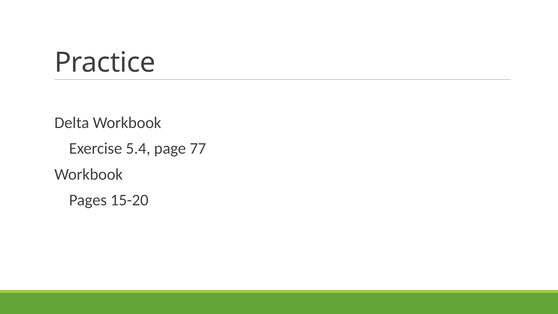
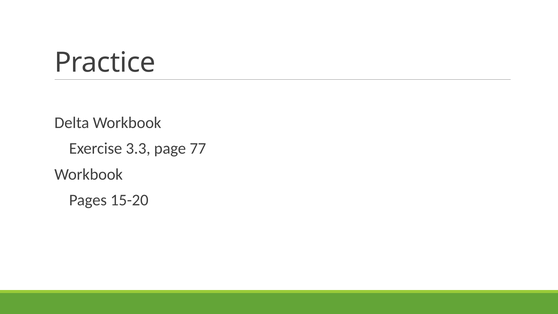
5.4: 5.4 -> 3.3
